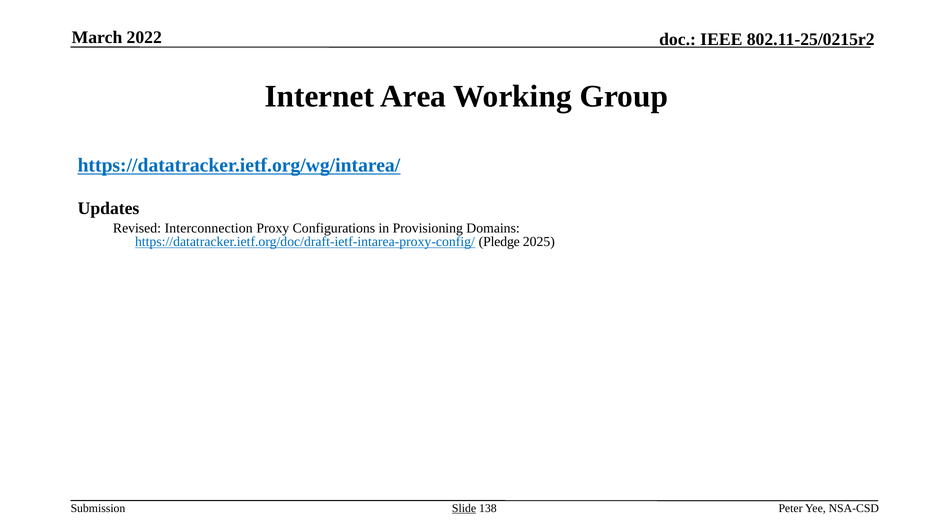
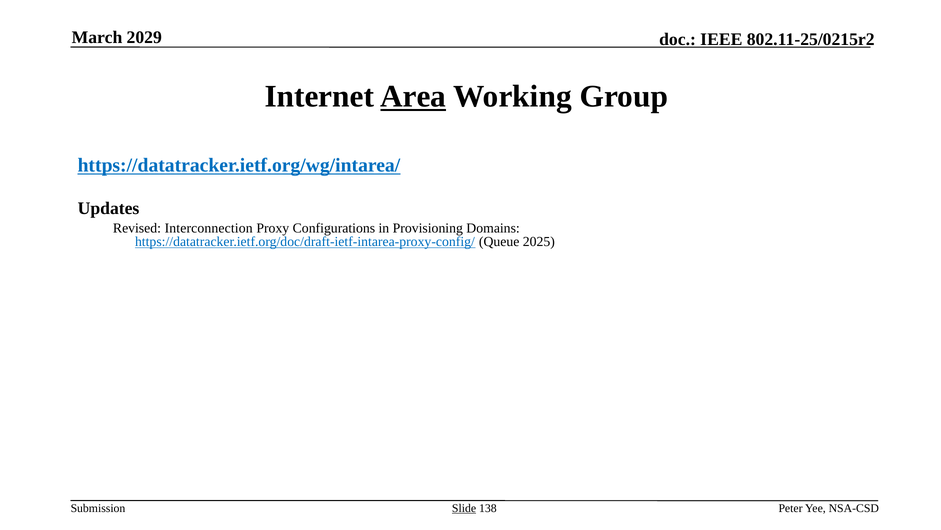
2022: 2022 -> 2029
Area underline: none -> present
Pledge: Pledge -> Queue
